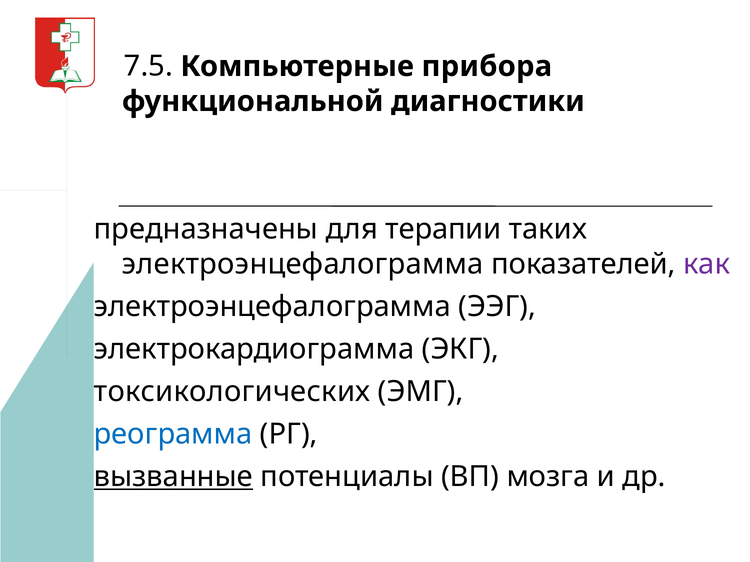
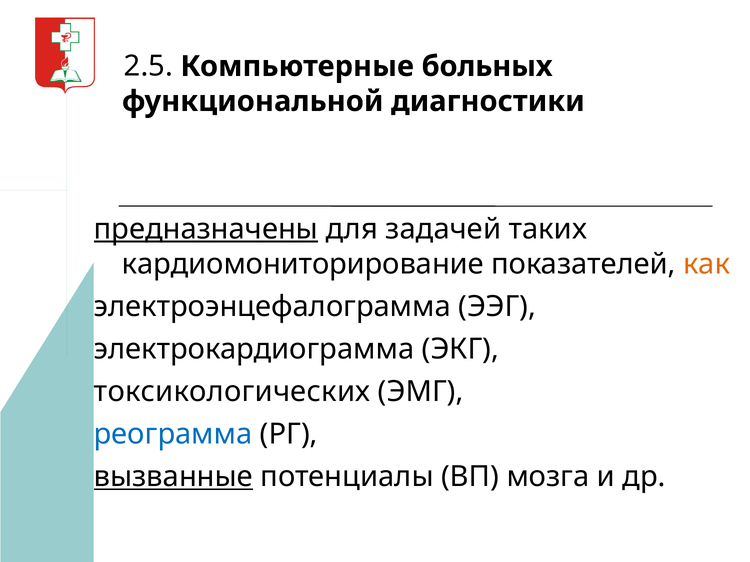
7.5: 7.5 -> 2.5
прибора: прибора -> больных
предназначены underline: none -> present
терапии: терапии -> задачей
электроэнцефалограмма at (303, 264): электроэнцефалограмма -> кардиомониторирование
как colour: purple -> orange
